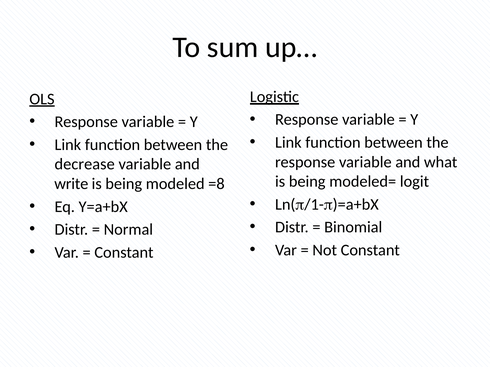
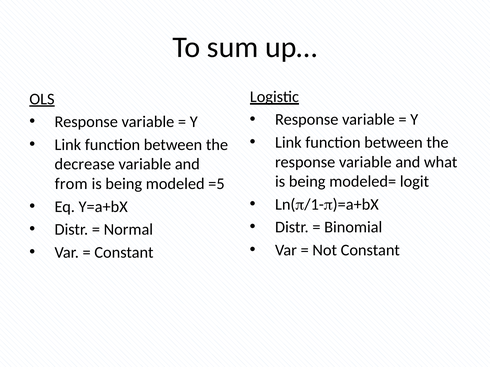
write: write -> from
=8: =8 -> =5
